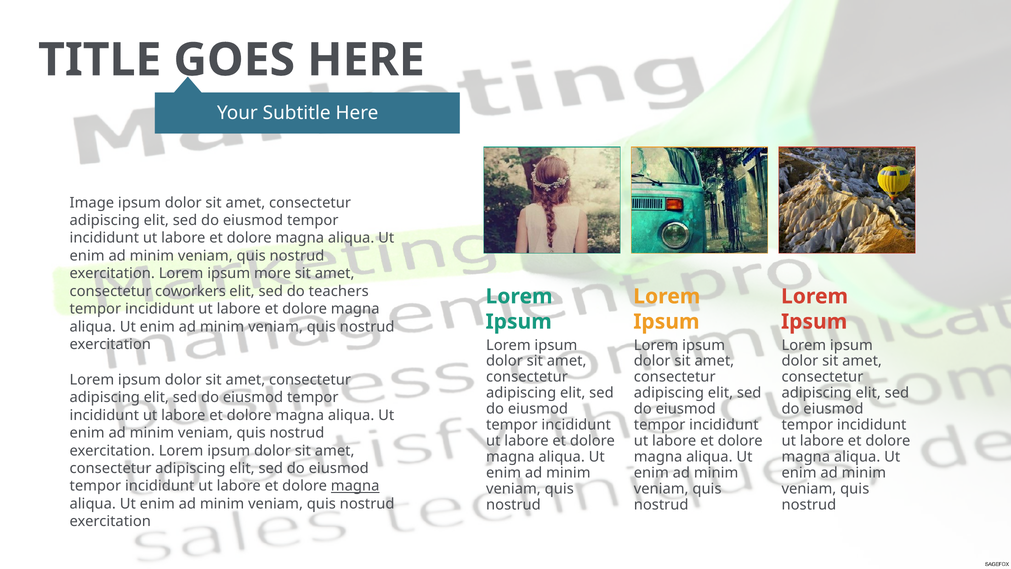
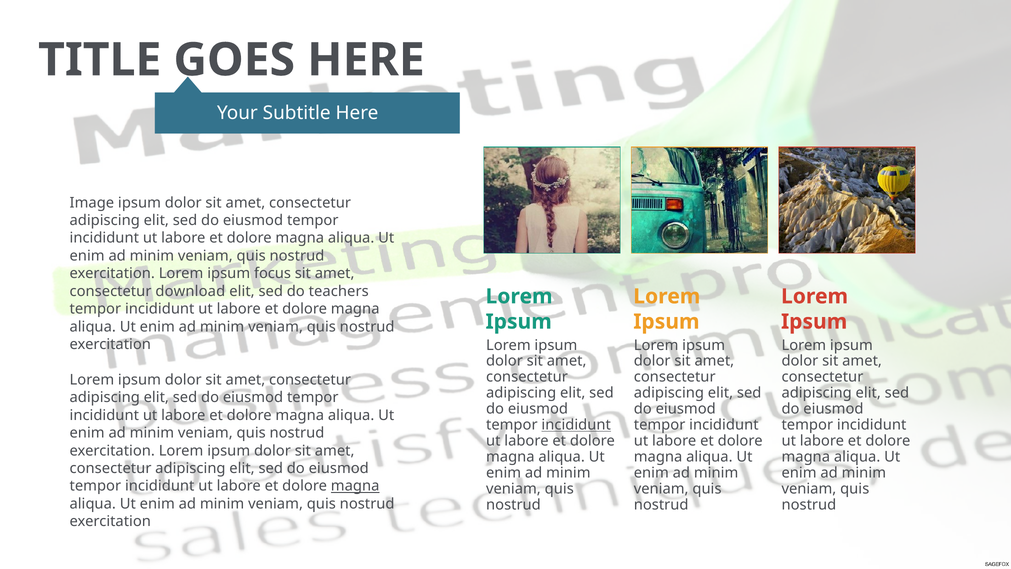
more: more -> focus
coworkers: coworkers -> download
incididunt at (576, 425) underline: none -> present
